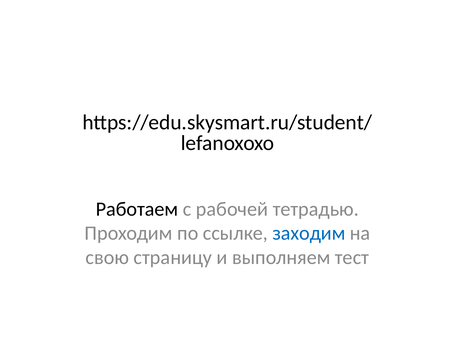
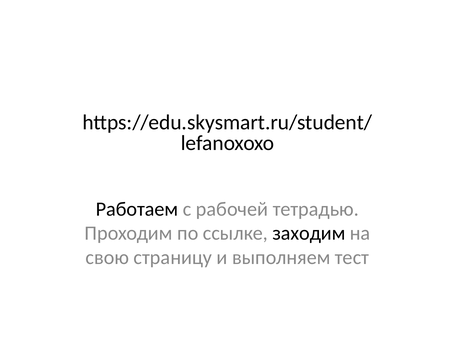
заходим colour: blue -> black
